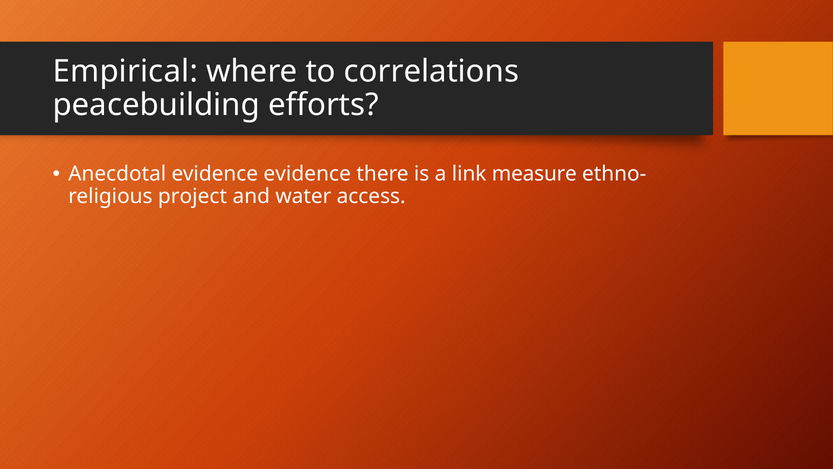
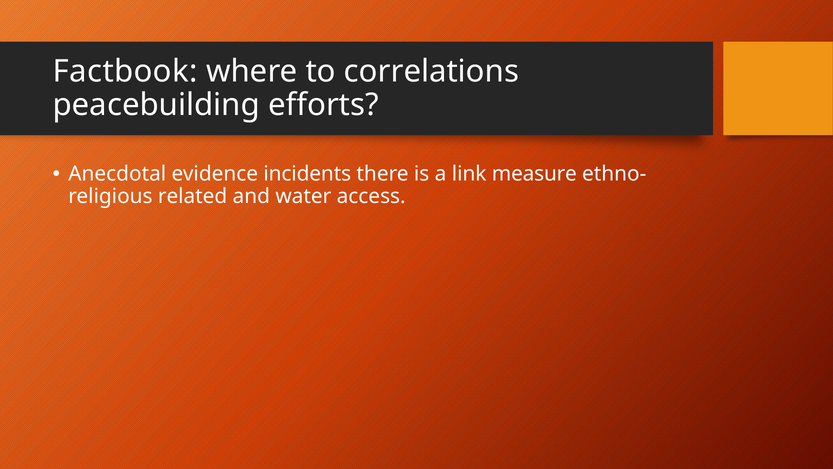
Empirical: Empirical -> Factbook
evidence evidence: evidence -> incidents
project: project -> related
